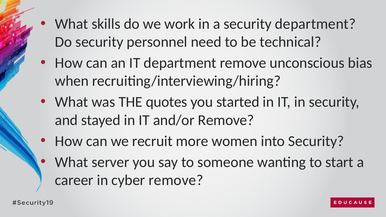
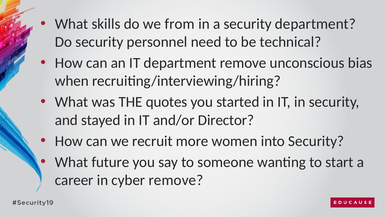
work: work -> from
and/or Remove: Remove -> Director
server: server -> future
